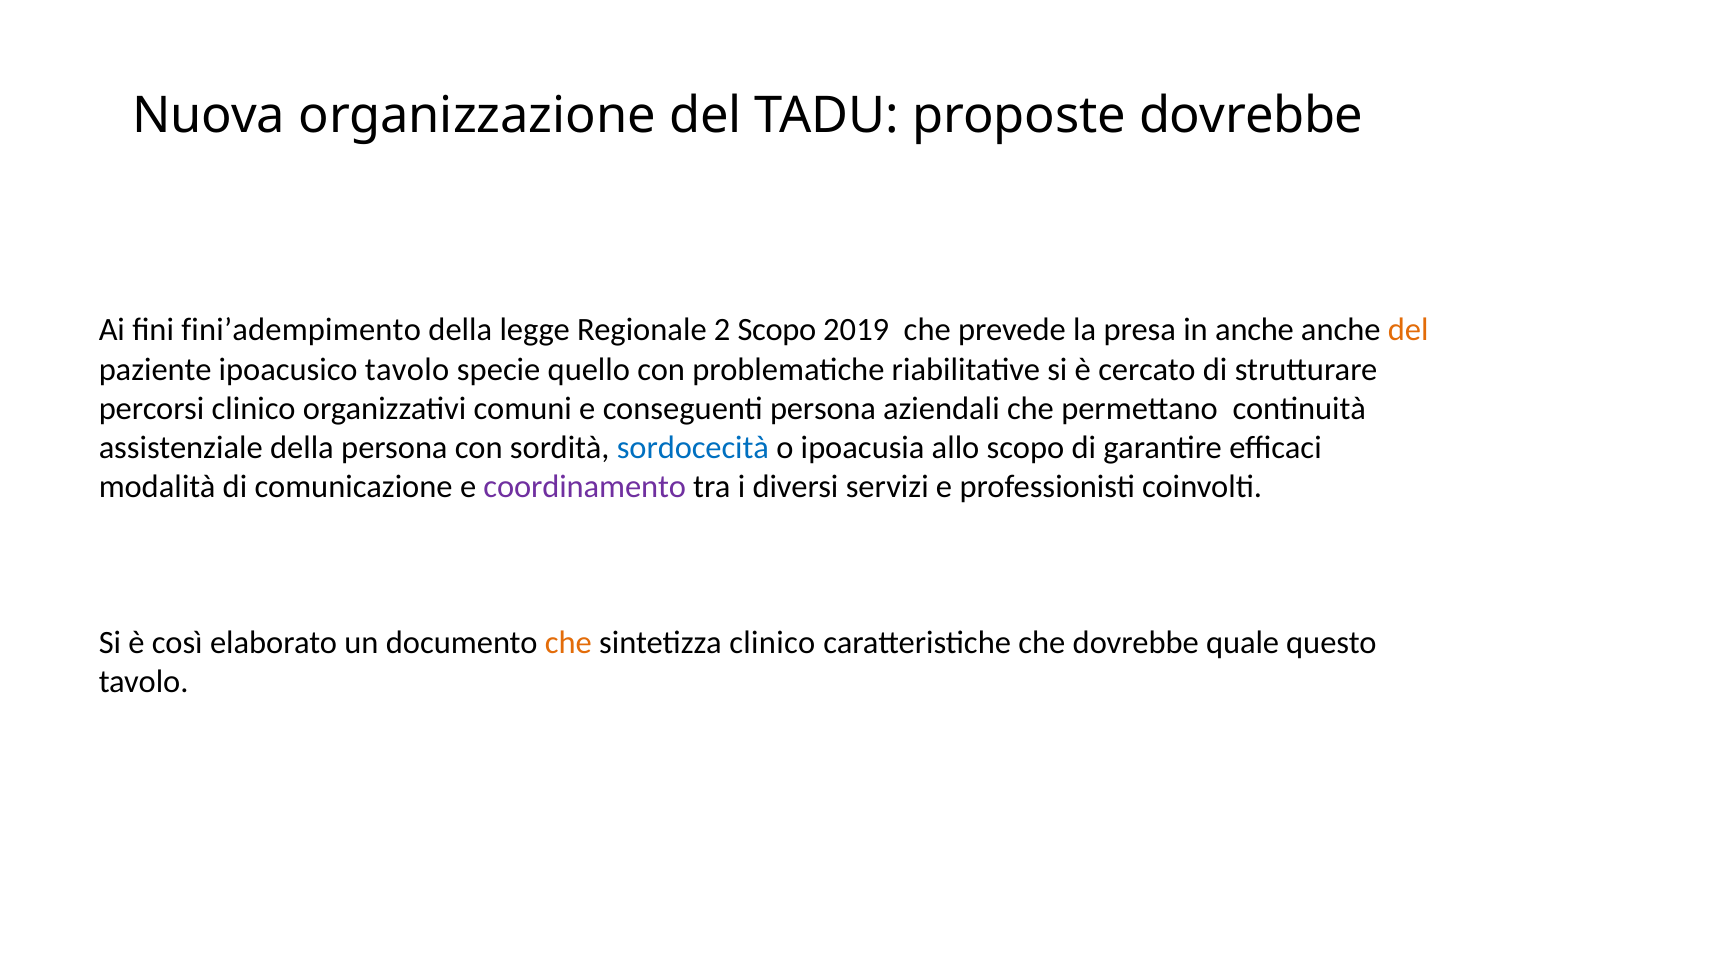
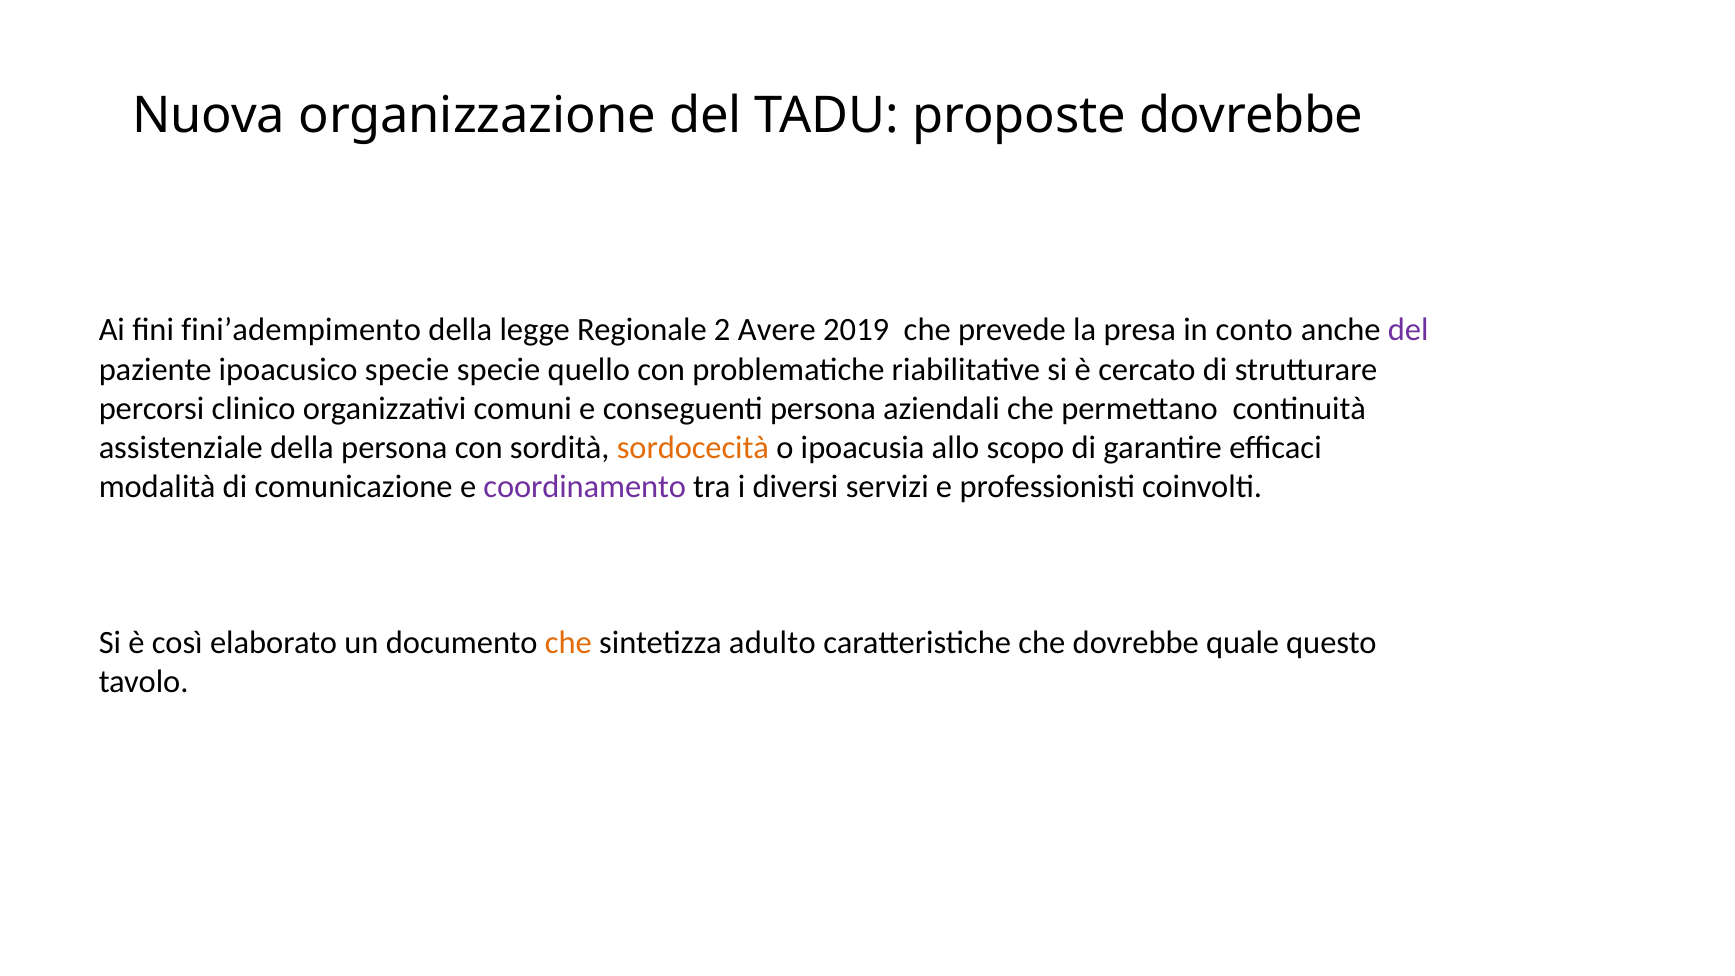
2 Scopo: Scopo -> Avere
in anche: anche -> conto
del at (1408, 330) colour: orange -> purple
ipoacusico tavolo: tavolo -> specie
sordocecità colour: blue -> orange
sintetizza clinico: clinico -> adulto
